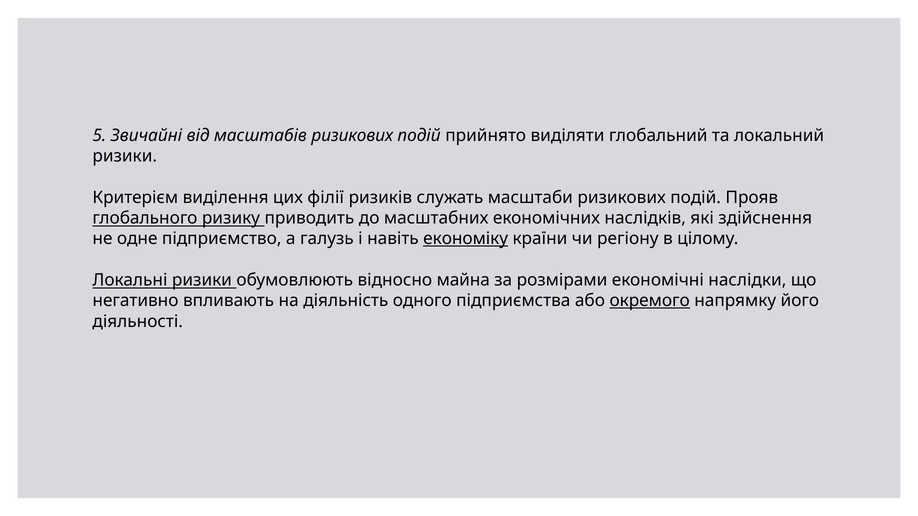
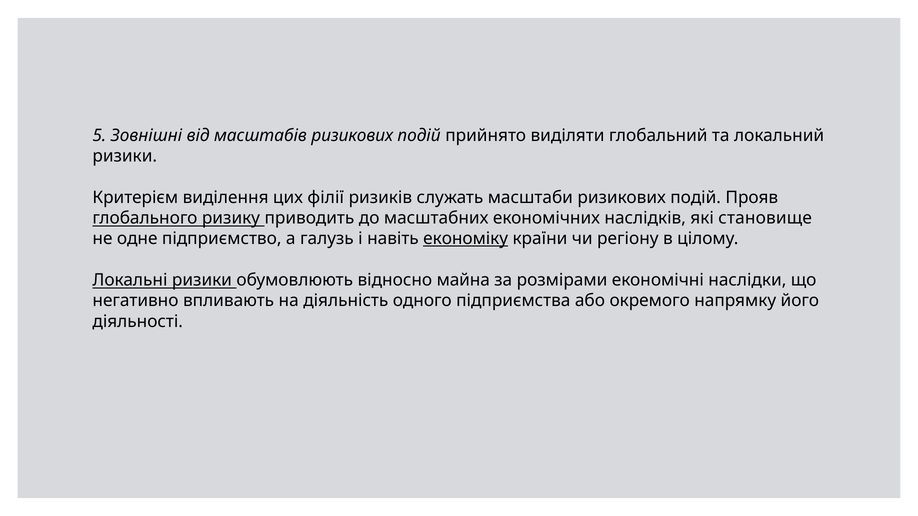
Звичайні: Звичайні -> Зовнішні
здійснення: здійснення -> становище
окремого underline: present -> none
